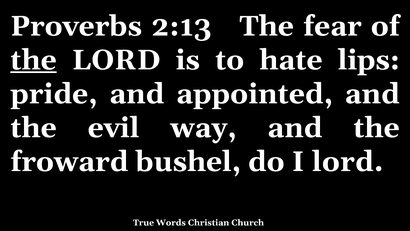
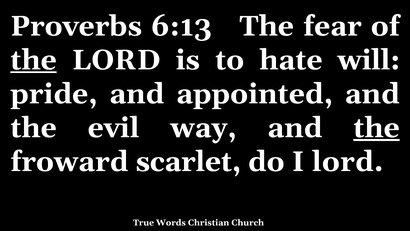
2:13: 2:13 -> 6:13
lips: lips -> will
the at (376, 128) underline: none -> present
bushel: bushel -> scarlet
